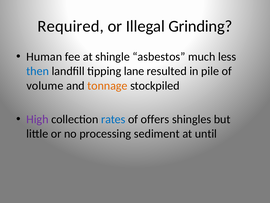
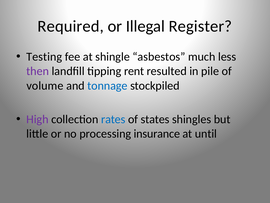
Grinding: Grinding -> Register
Human: Human -> Testing
then colour: blue -> purple
lane: lane -> rent
tonnage colour: orange -> blue
offers: offers -> states
sediment: sediment -> insurance
